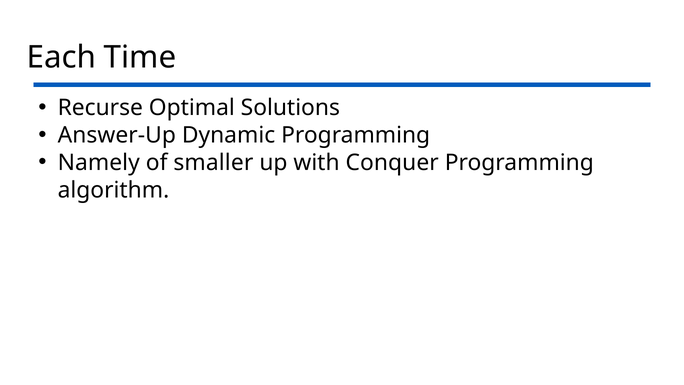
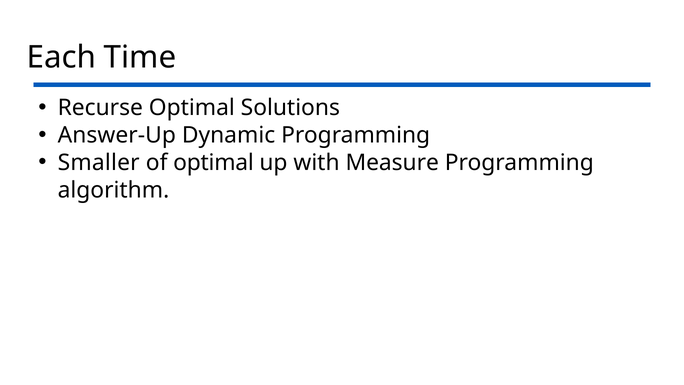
Namely: Namely -> Smaller
of smaller: smaller -> optimal
Conquer: Conquer -> Measure
